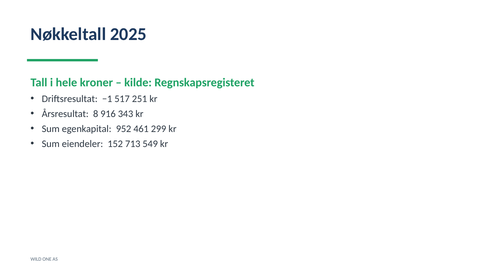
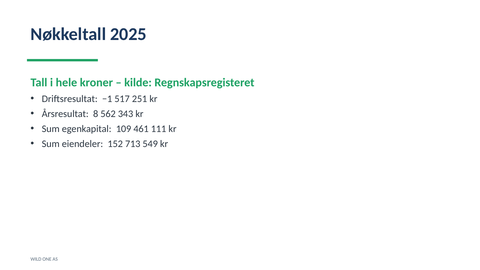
916: 916 -> 562
952: 952 -> 109
299: 299 -> 111
